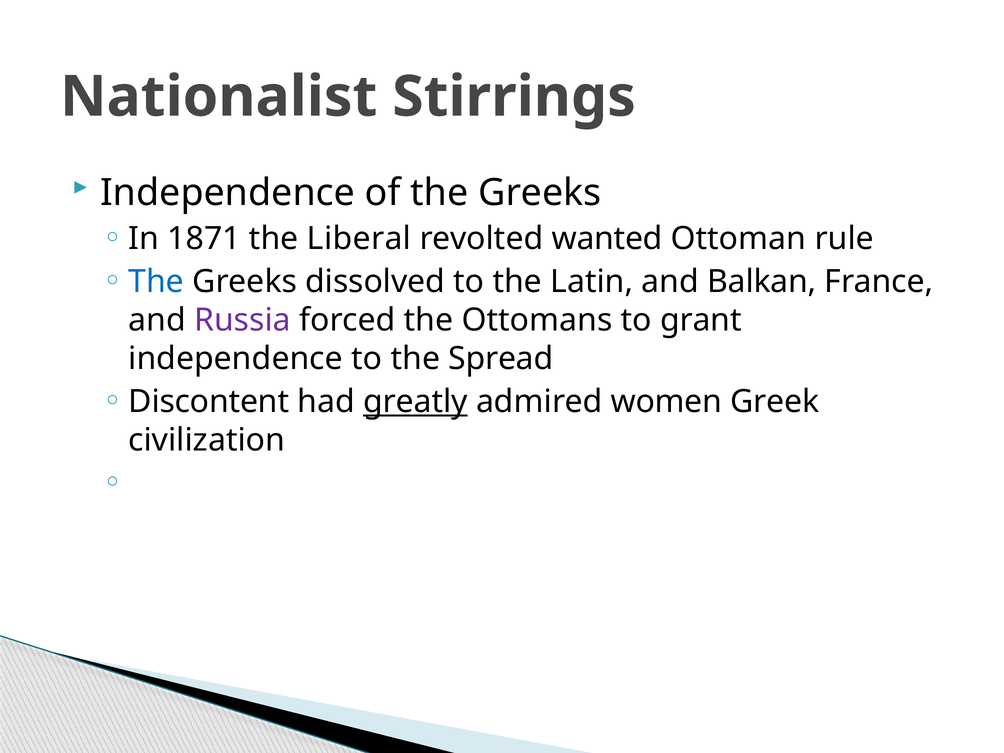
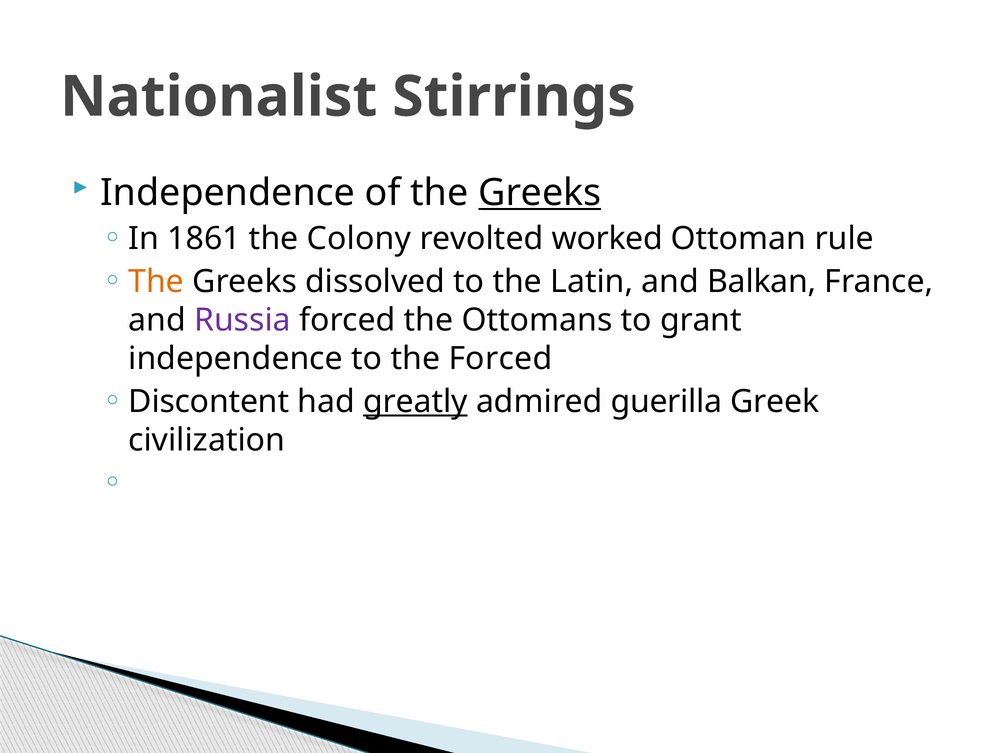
Greeks at (540, 193) underline: none -> present
1871: 1871 -> 1861
Liberal: Liberal -> Colony
wanted: wanted -> worked
The at (156, 282) colour: blue -> orange
the Spread: Spread -> Forced
women: women -> guerilla
